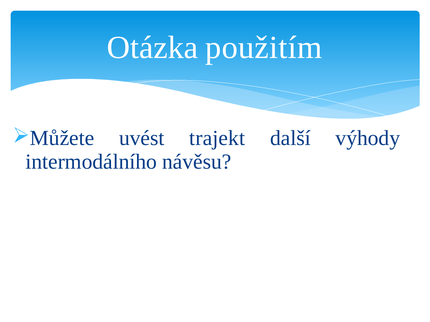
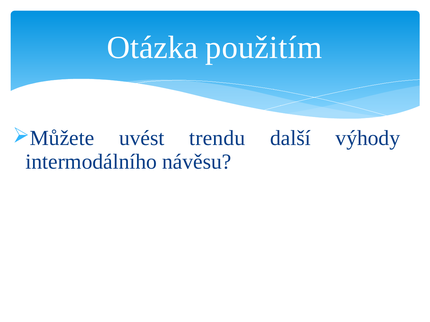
trajekt: trajekt -> trendu
